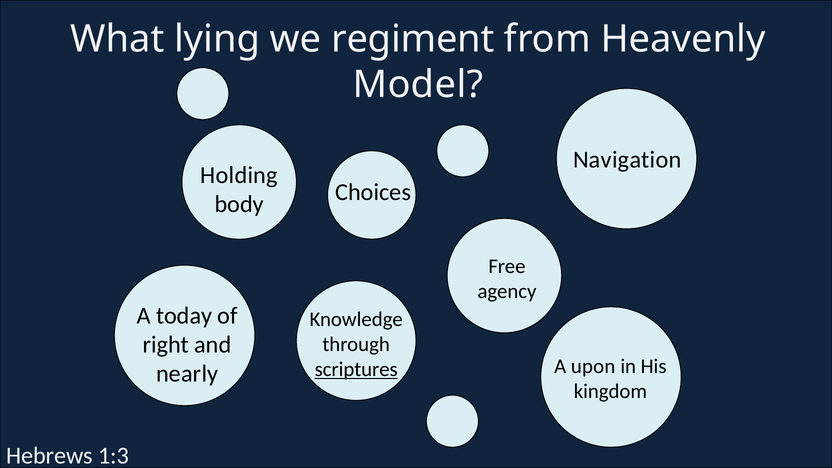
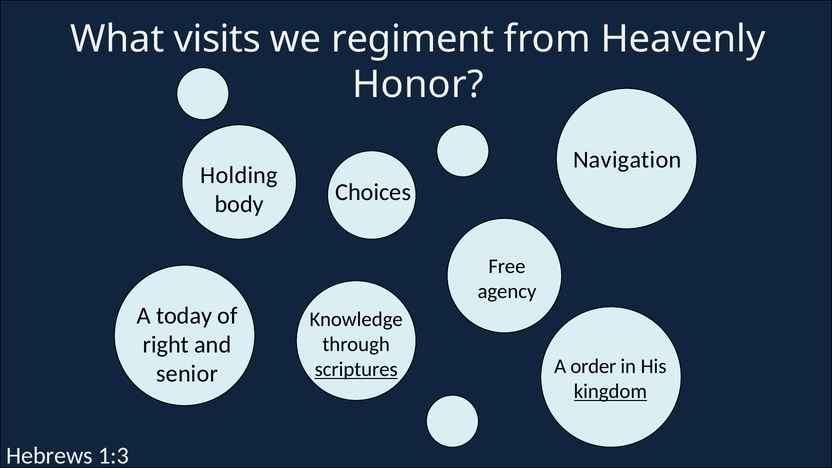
lying: lying -> visits
Model: Model -> Honor
upon: upon -> order
nearly: nearly -> senior
kingdom underline: none -> present
